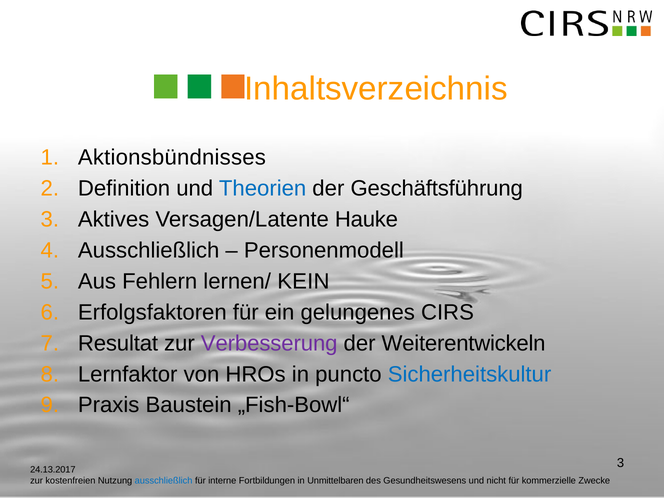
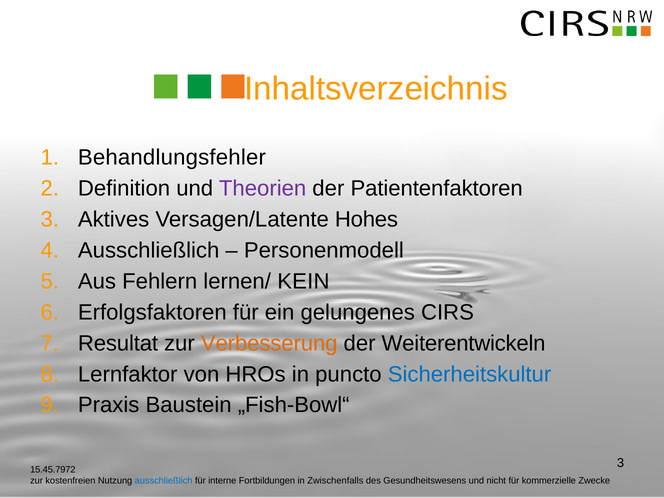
Aktionsbündnisses: Aktionsbündnisses -> Behandlungsfehler
Theorien colour: blue -> purple
Geschäftsführung: Geschäftsführung -> Patientenfaktoren
Hauke: Hauke -> Hohes
Verbesserung colour: purple -> orange
24.13.2017: 24.13.2017 -> 15.45.7972
Unmittelbaren: Unmittelbaren -> Zwischenfalls
